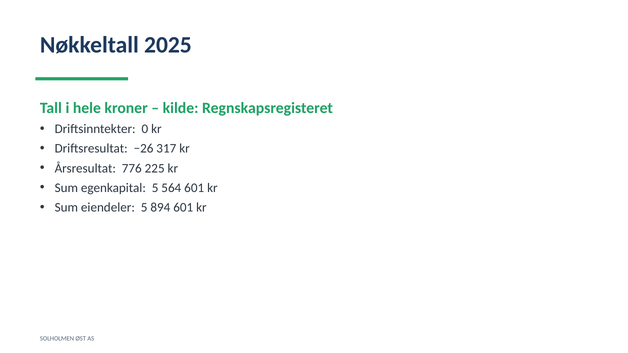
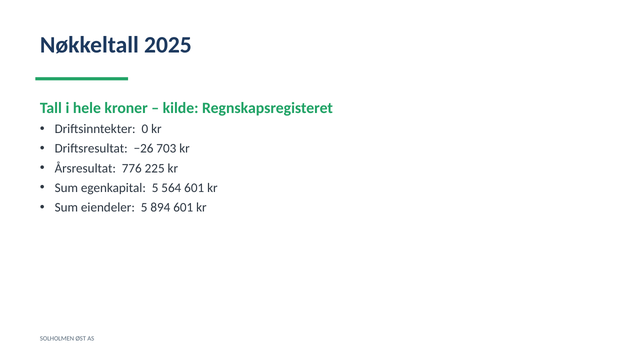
317: 317 -> 703
